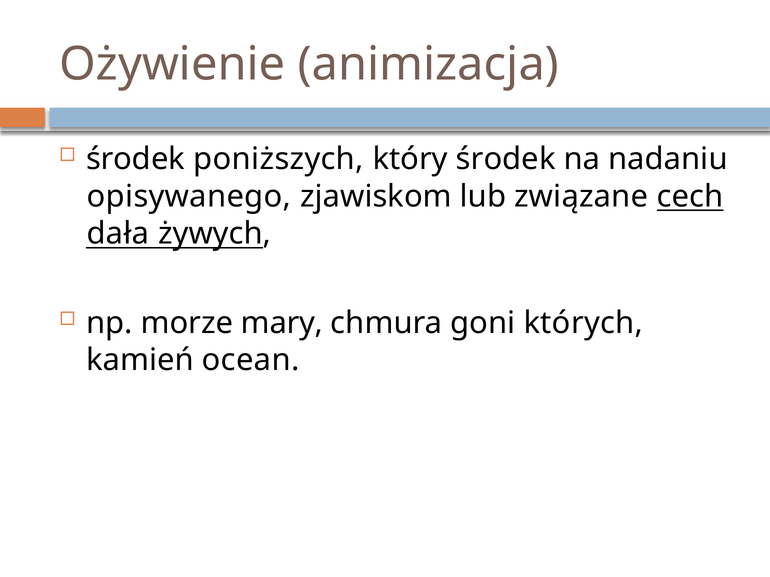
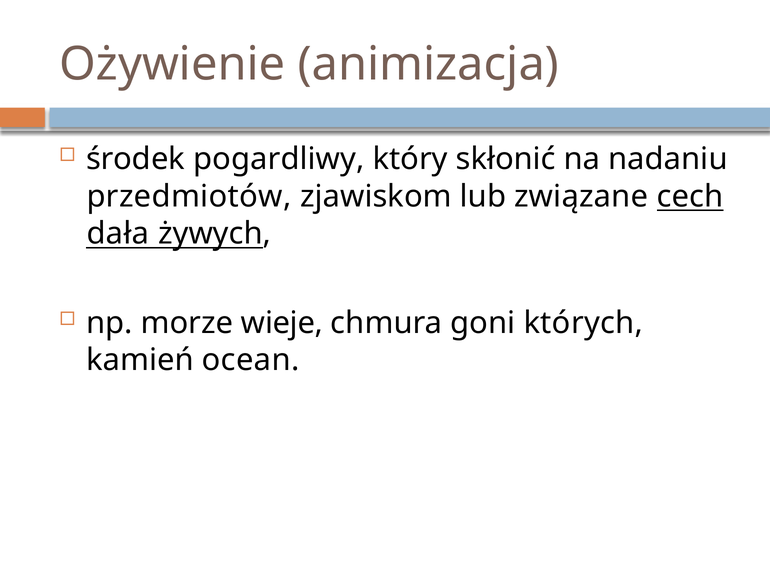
poniższych: poniższych -> pogardliwy
który środek: środek -> skłonić
opisywanego: opisywanego -> przedmiotów
mary: mary -> wieje
